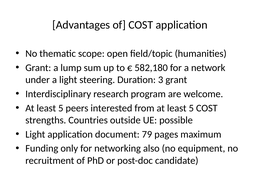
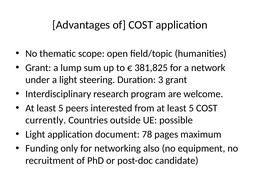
582,180: 582,180 -> 381,825
strengths: strengths -> currently
79: 79 -> 78
